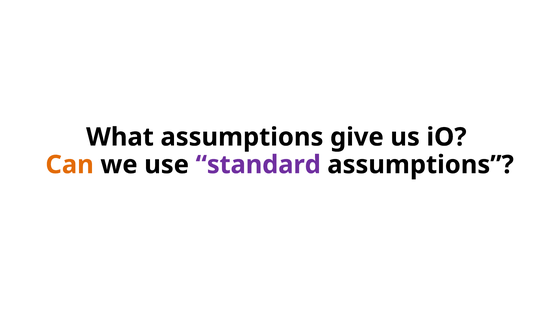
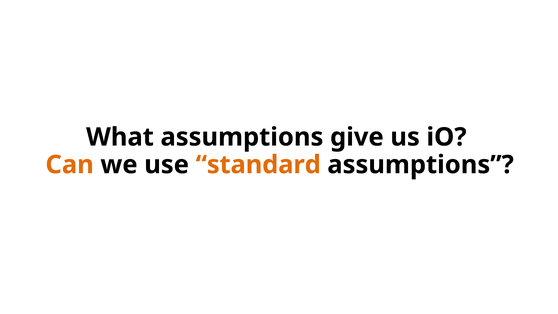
standard colour: purple -> orange
